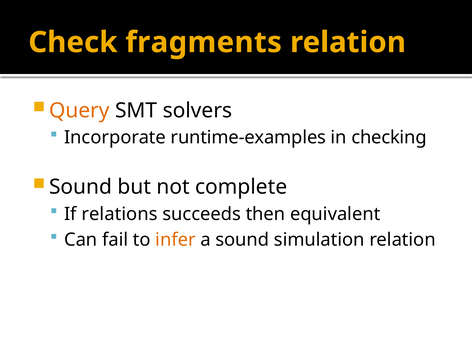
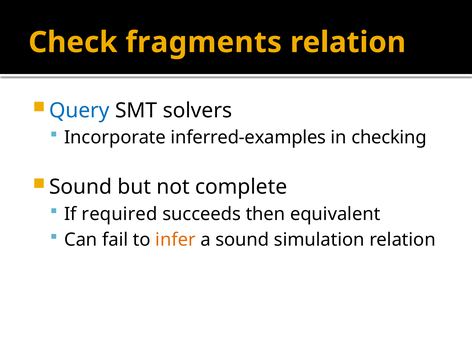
Query colour: orange -> blue
runtime-examples: runtime-examples -> inferred-examples
relations: relations -> required
